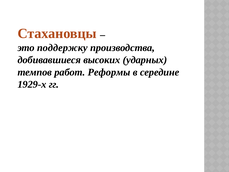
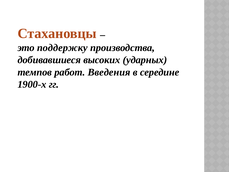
Реформы: Реформы -> Введения
1929-х: 1929-х -> 1900-х
